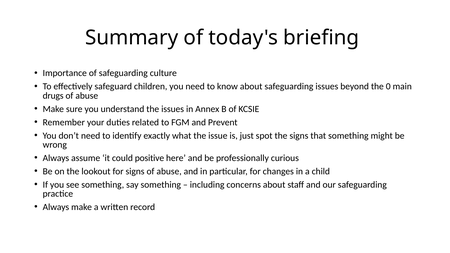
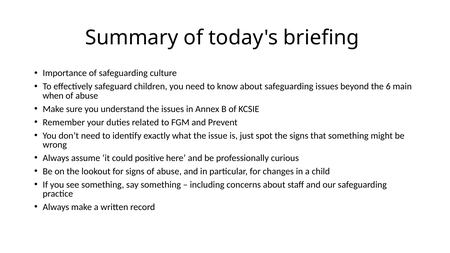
0: 0 -> 6
drugs: drugs -> when
